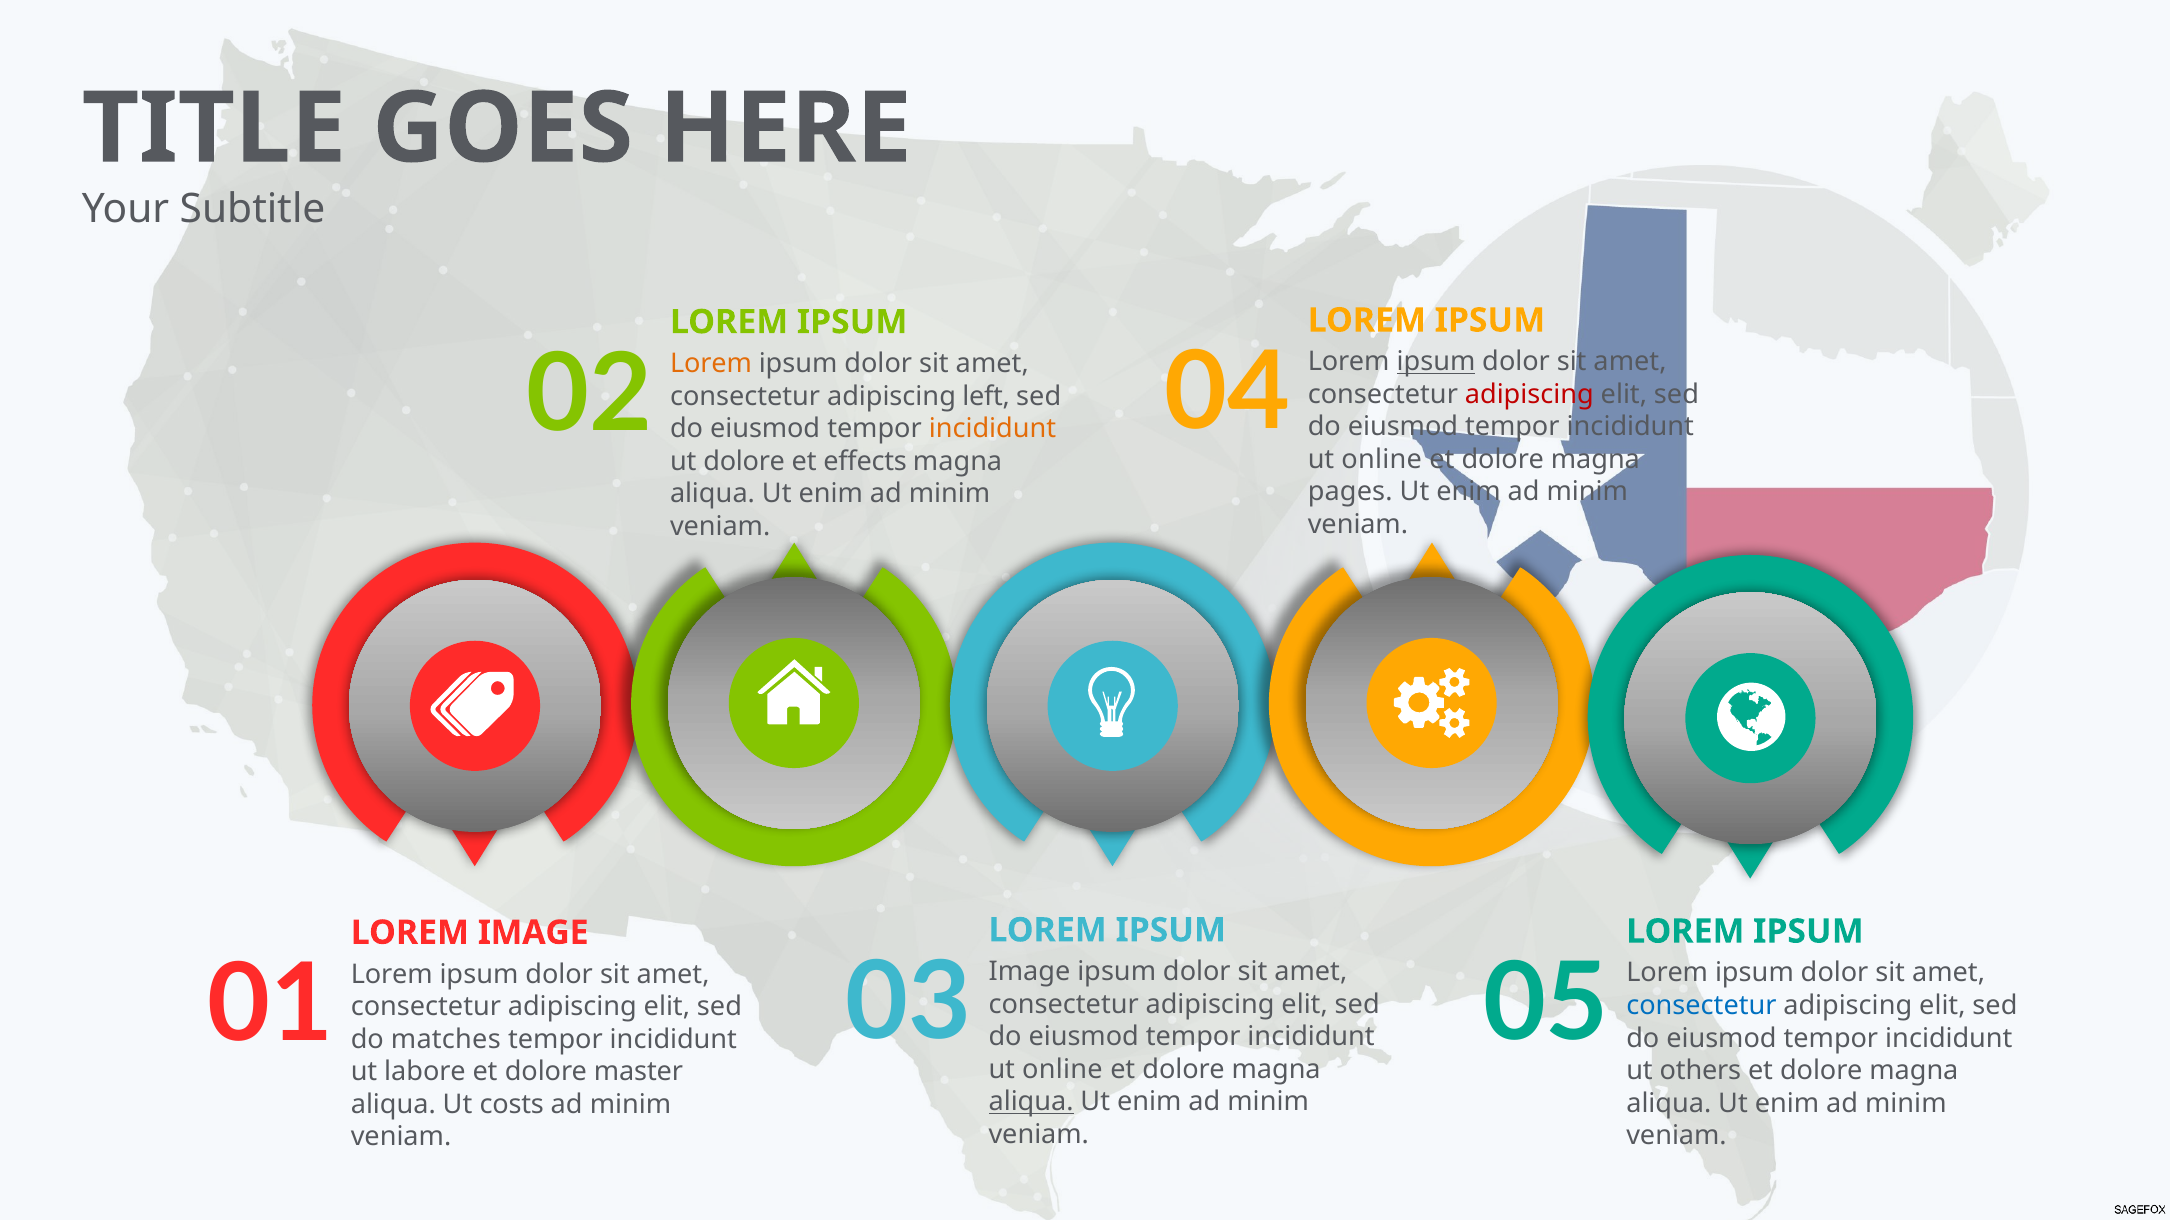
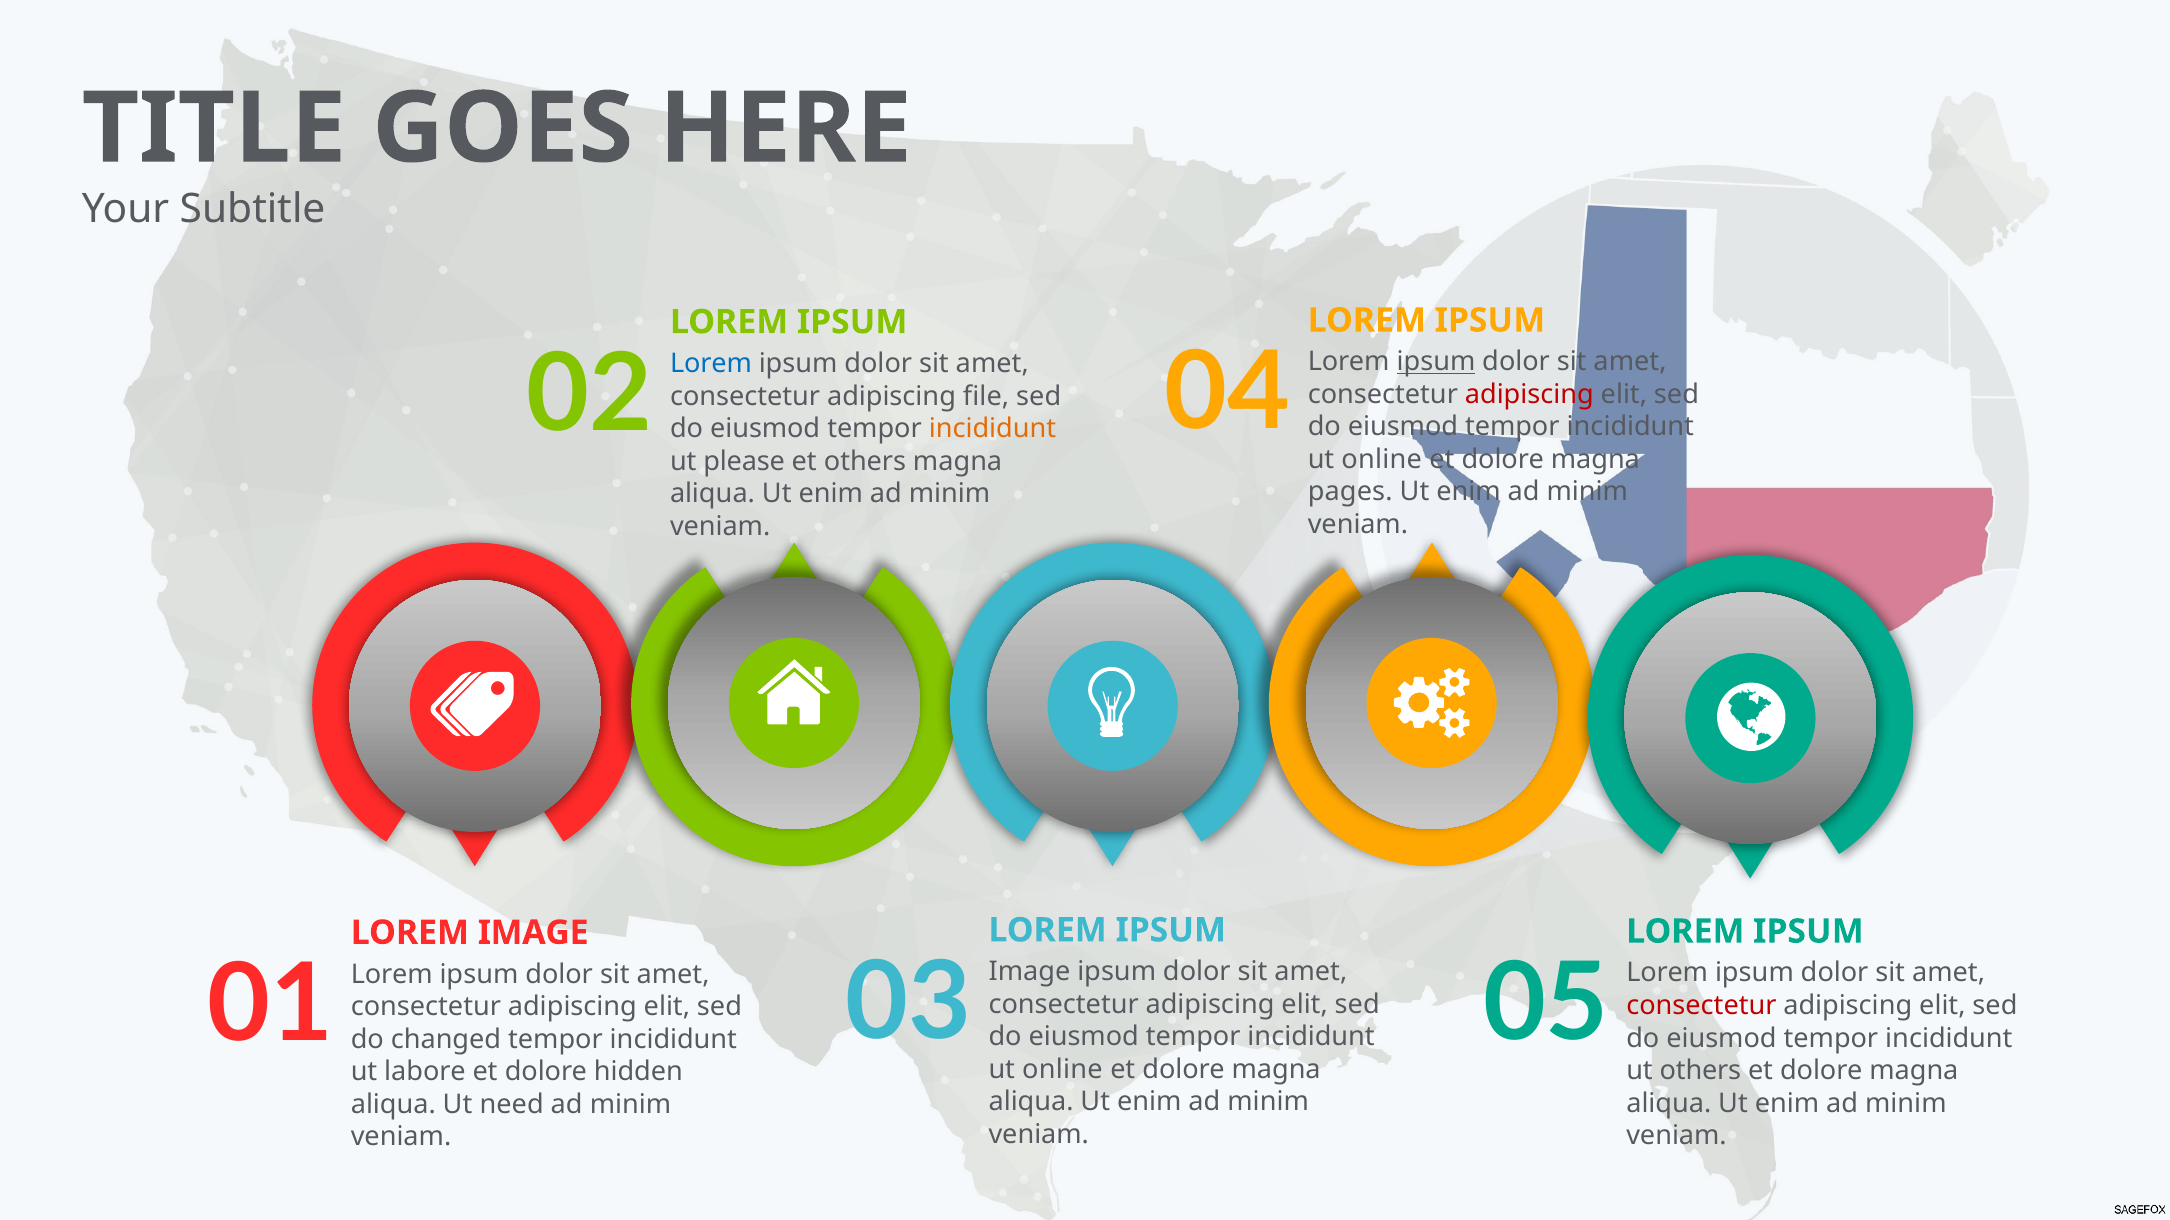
Lorem at (711, 364) colour: orange -> blue
left: left -> file
ut dolore: dolore -> please
et effects: effects -> others
consectetur at (1701, 1006) colour: blue -> red
matches: matches -> changed
master: master -> hidden
aliqua at (1031, 1102) underline: present -> none
costs: costs -> need
